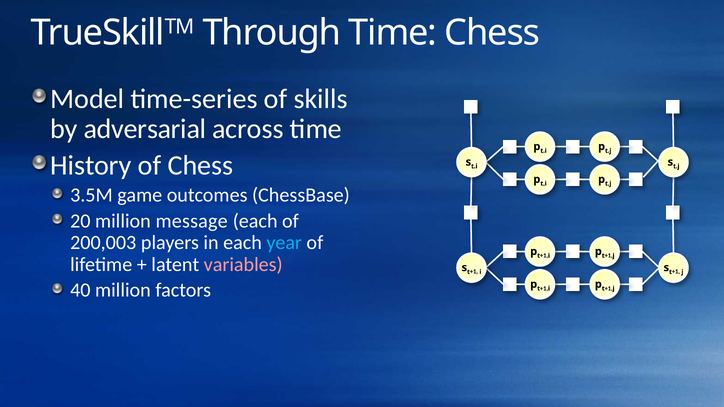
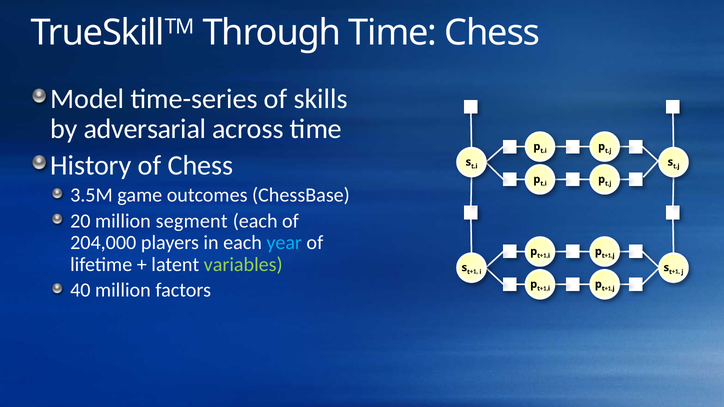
message: message -> segment
200,003: 200,003 -> 204,000
variables colour: pink -> light green
